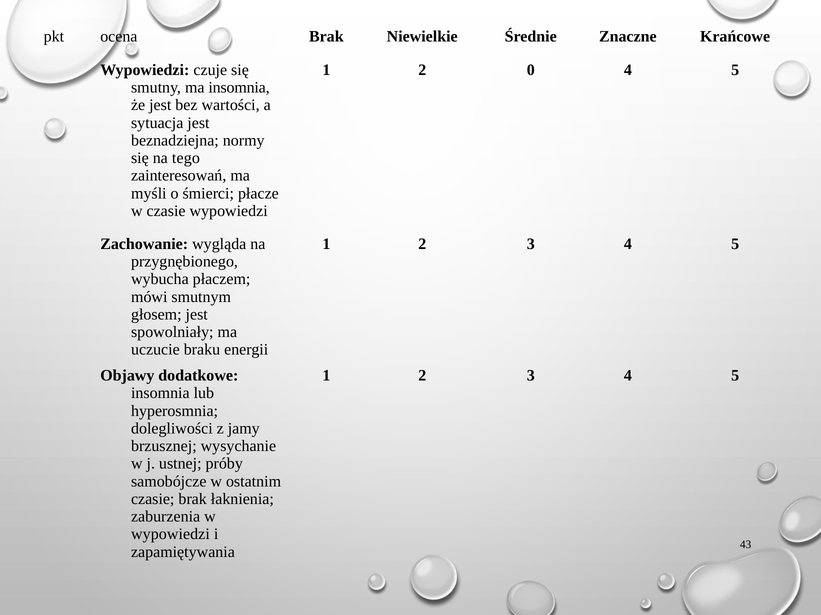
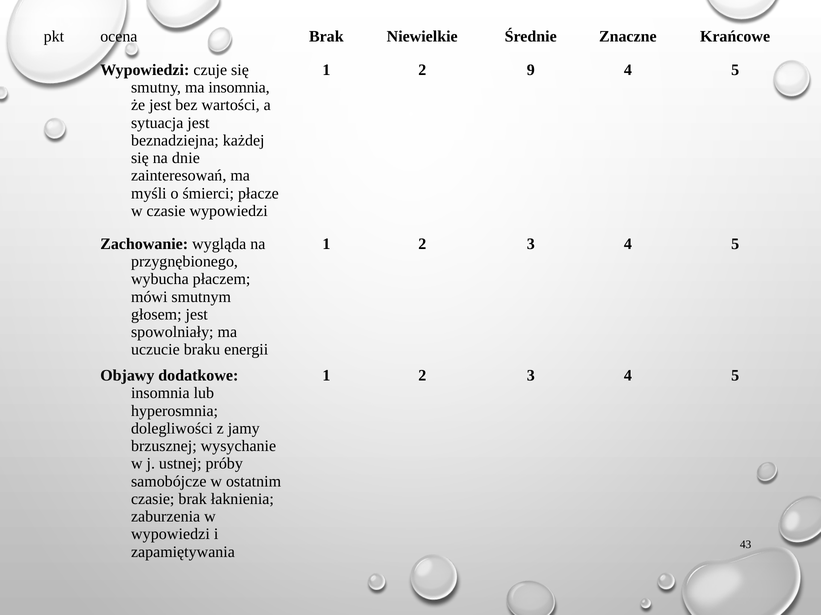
0: 0 -> 9
normy: normy -> każdej
tego: tego -> dnie
